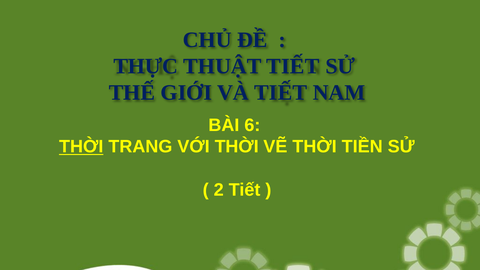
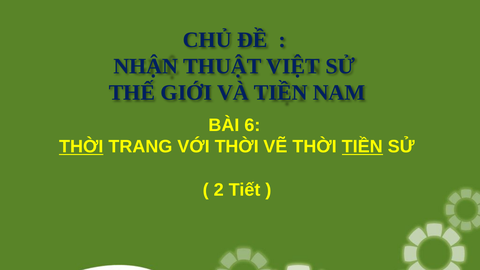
THỰC: THỰC -> NHẬN
THUẬT TIẾT: TIẾT -> VIỆT
VÀ TIẾT: TIẾT -> TIỀN
TIỀN at (362, 147) underline: none -> present
